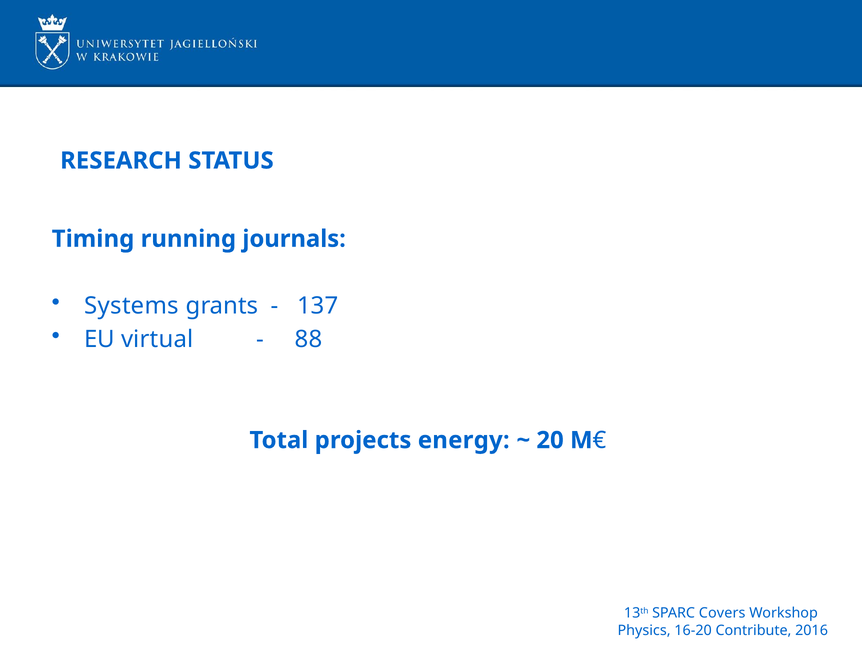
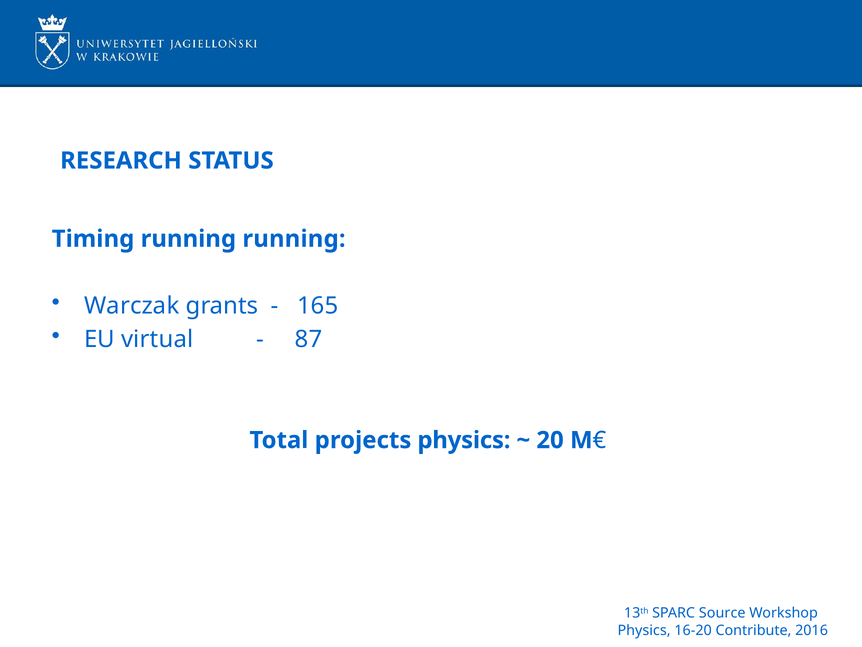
running journals: journals -> running
Systems: Systems -> Warczak
137: 137 -> 165
88: 88 -> 87
projects energy: energy -> physics
Covers: Covers -> Source
